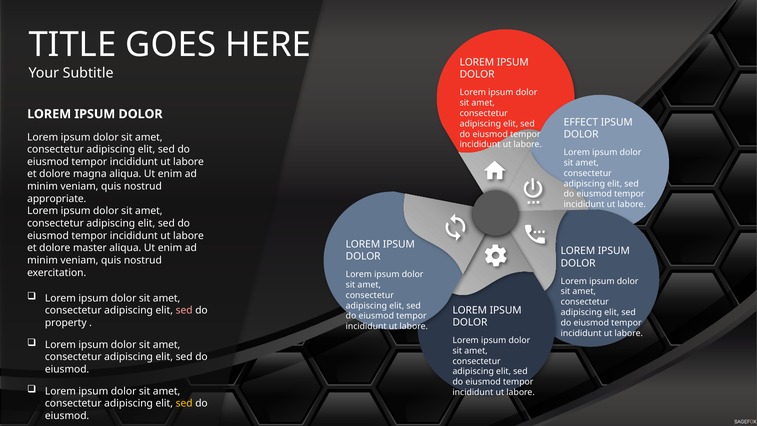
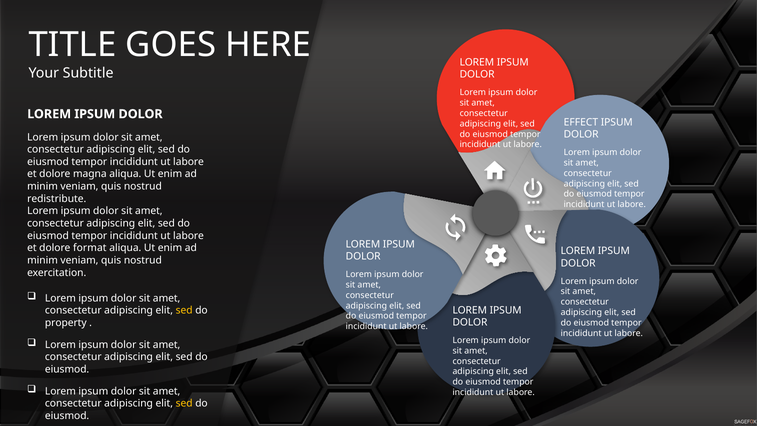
appropriate: appropriate -> redistribute
master: master -> format
sed at (184, 310) colour: pink -> yellow
